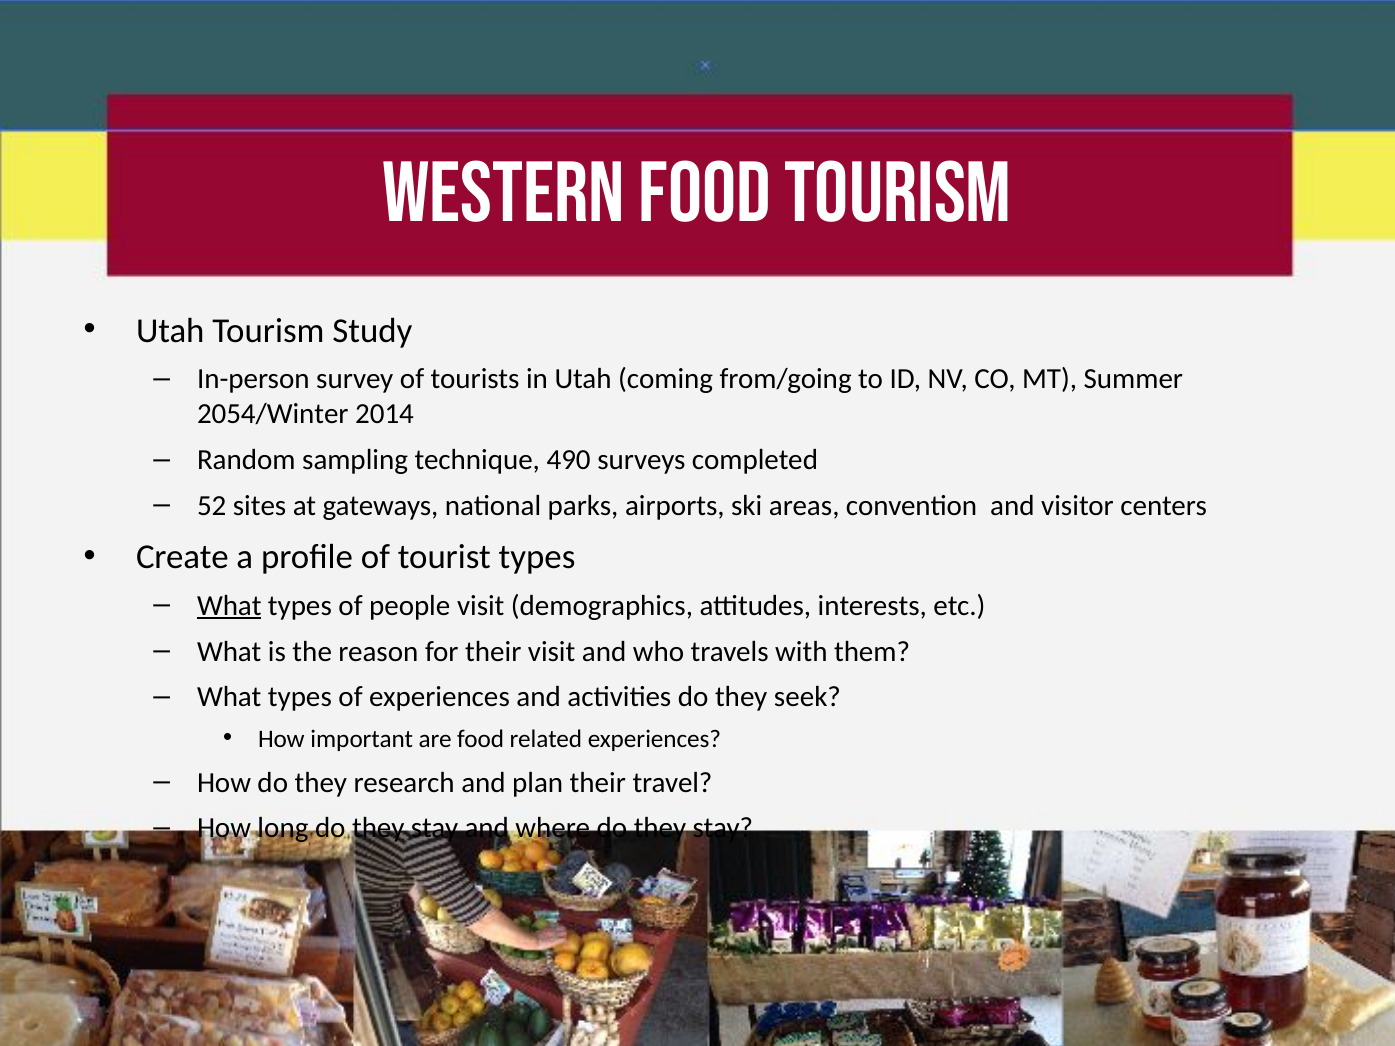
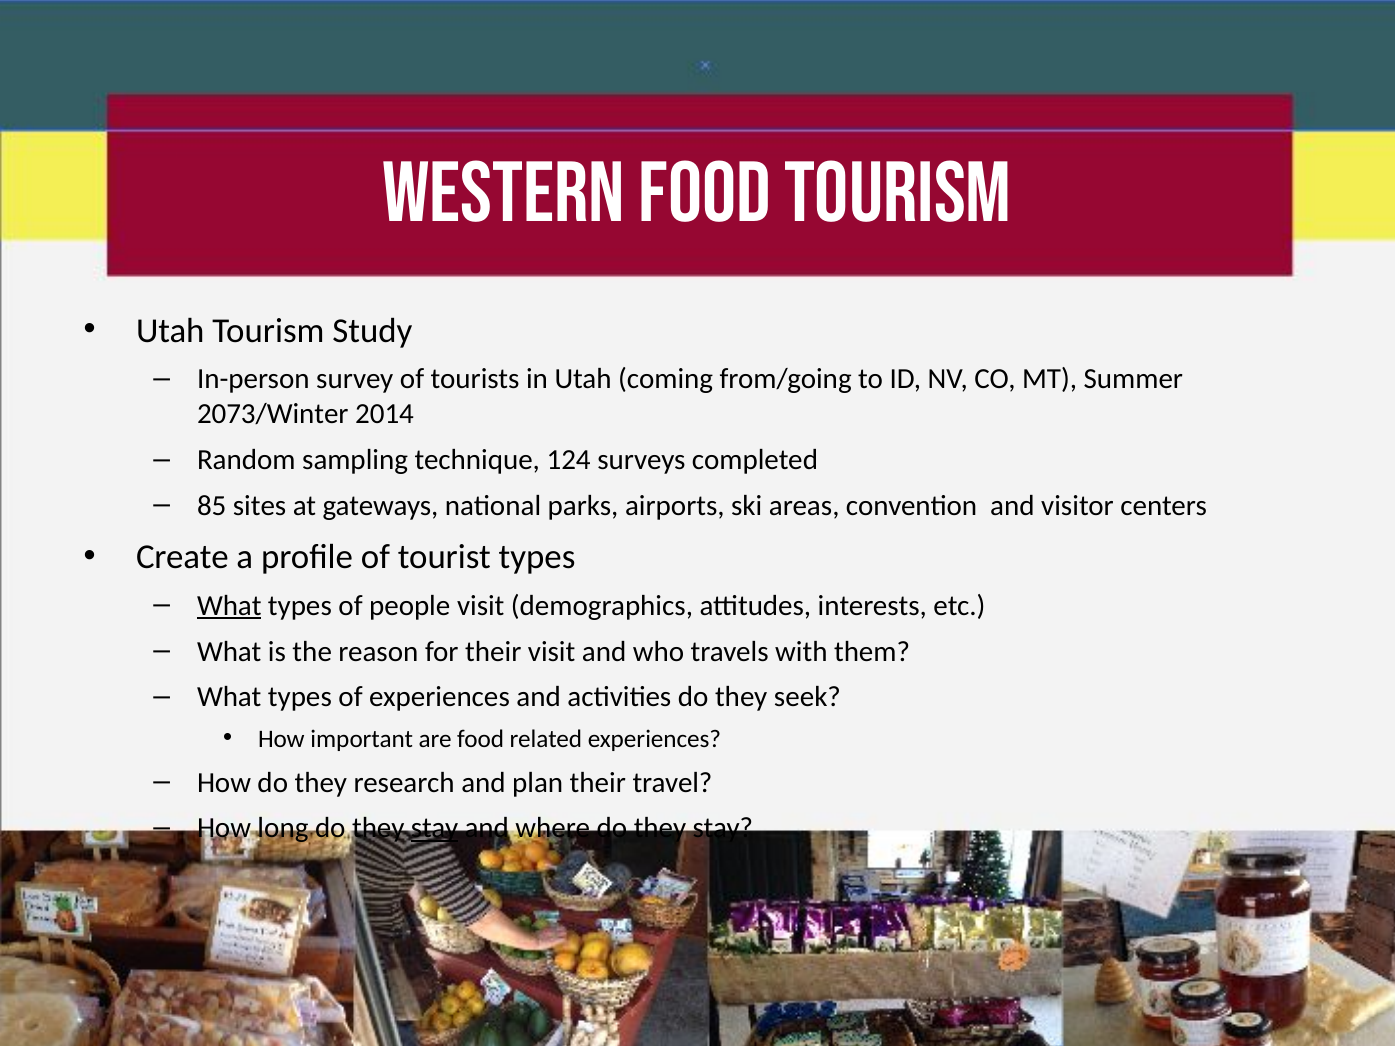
2054/Winter: 2054/Winter -> 2073/Winter
490: 490 -> 124
52: 52 -> 85
stay at (435, 828) underline: none -> present
